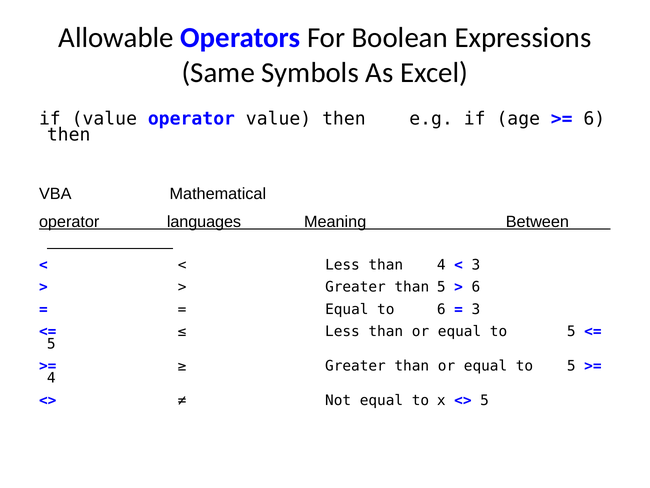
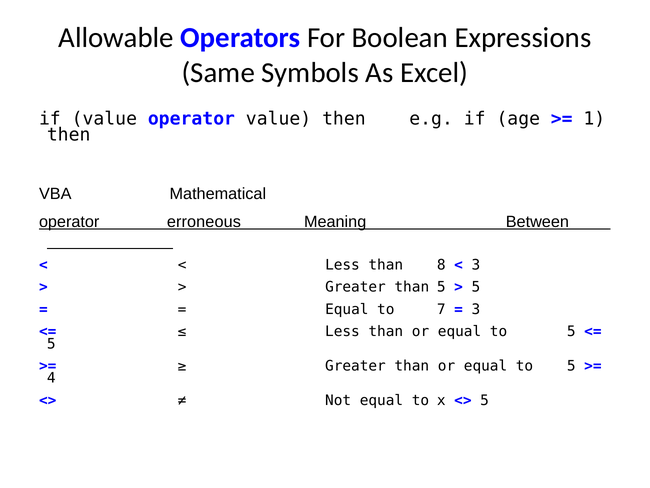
6 at (594, 119): 6 -> 1
languages: languages -> erroneous
than 4: 4 -> 8
6 at (476, 287): 6 -> 5
to 6: 6 -> 7
